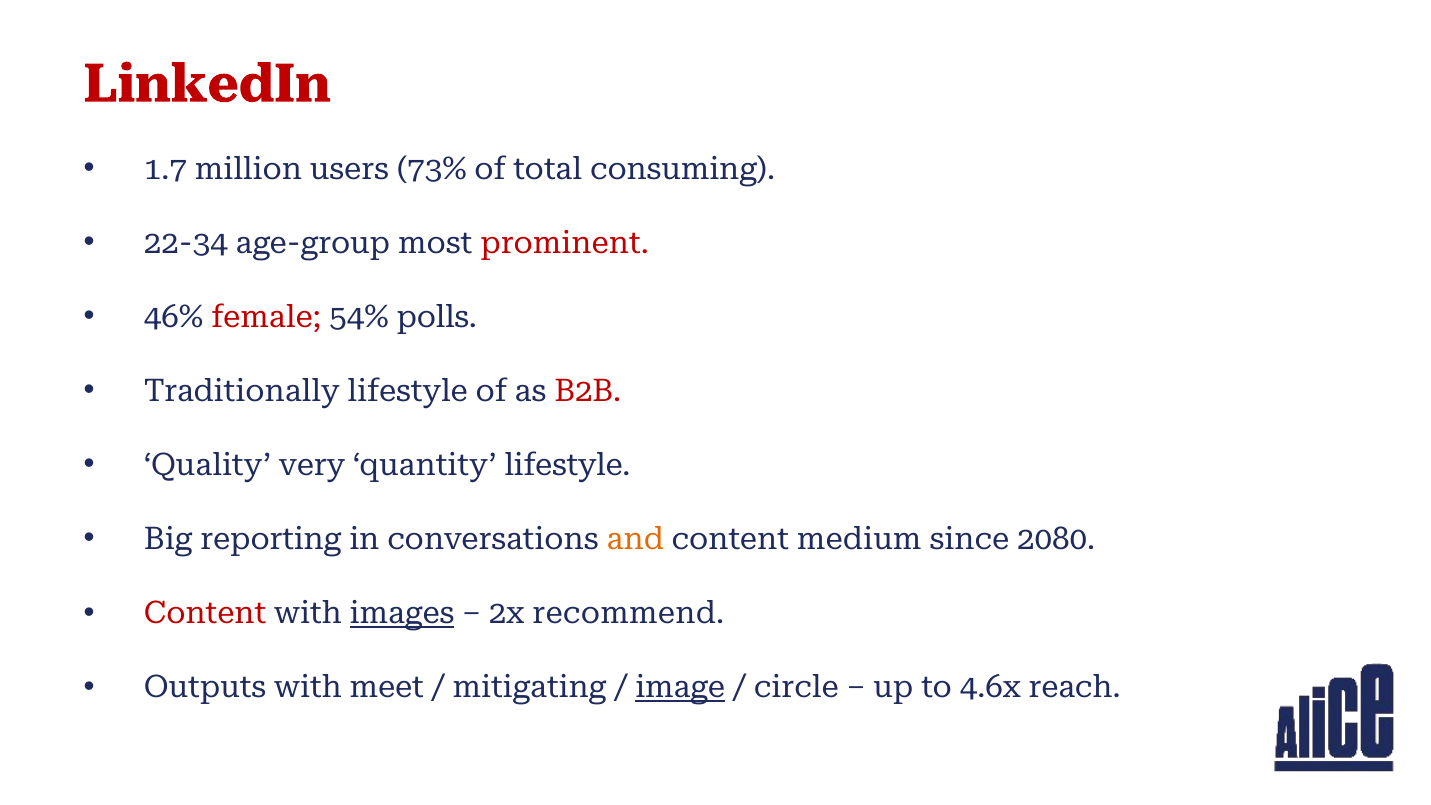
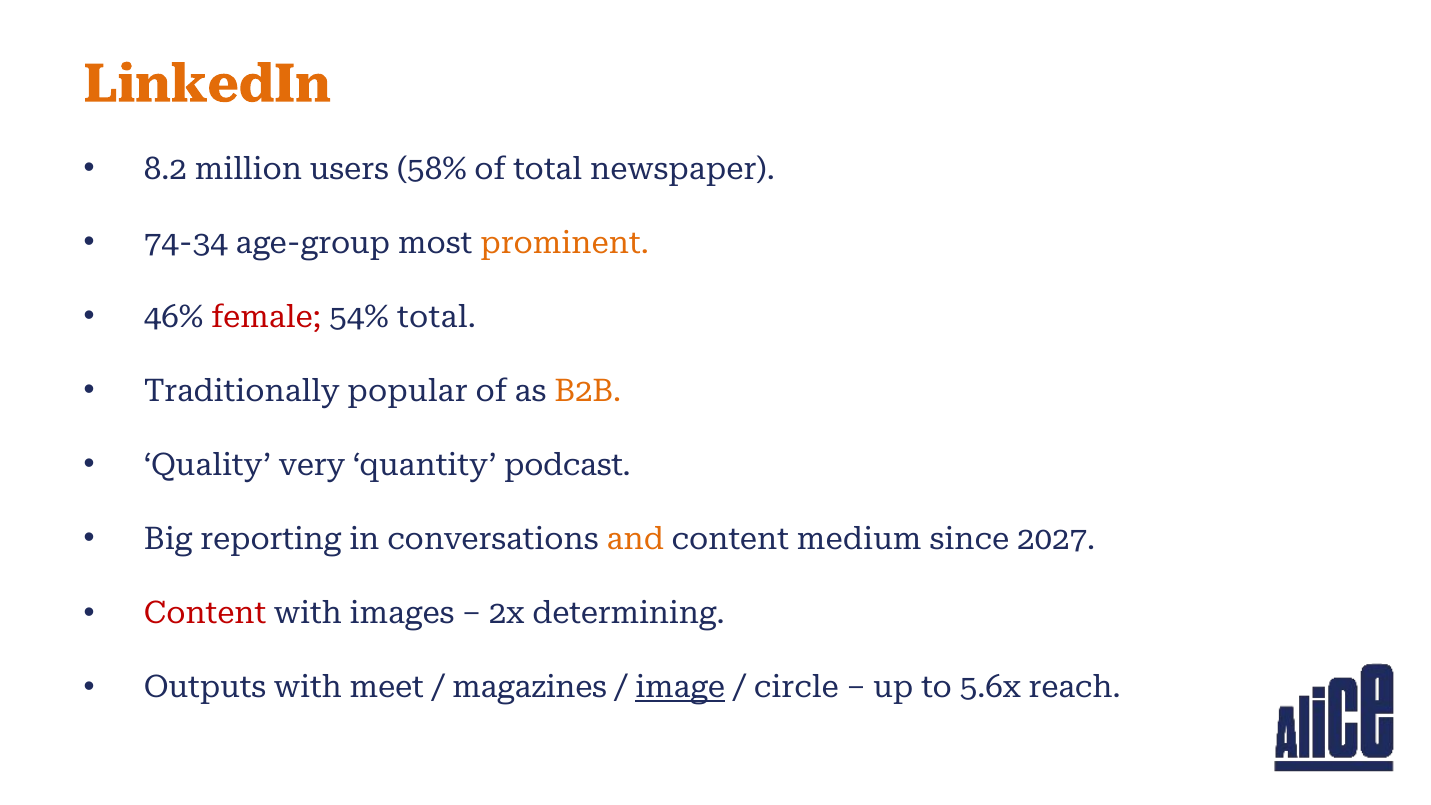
LinkedIn colour: red -> orange
1.7: 1.7 -> 8.2
73%: 73% -> 58%
consuming: consuming -> newspaper
22-34: 22-34 -> 74-34
prominent colour: red -> orange
54% polls: polls -> total
Traditionally lifestyle: lifestyle -> popular
B2B colour: red -> orange
quantity lifestyle: lifestyle -> podcast
2080: 2080 -> 2027
images underline: present -> none
recommend: recommend -> determining
mitigating: mitigating -> magazines
4.6x: 4.6x -> 5.6x
